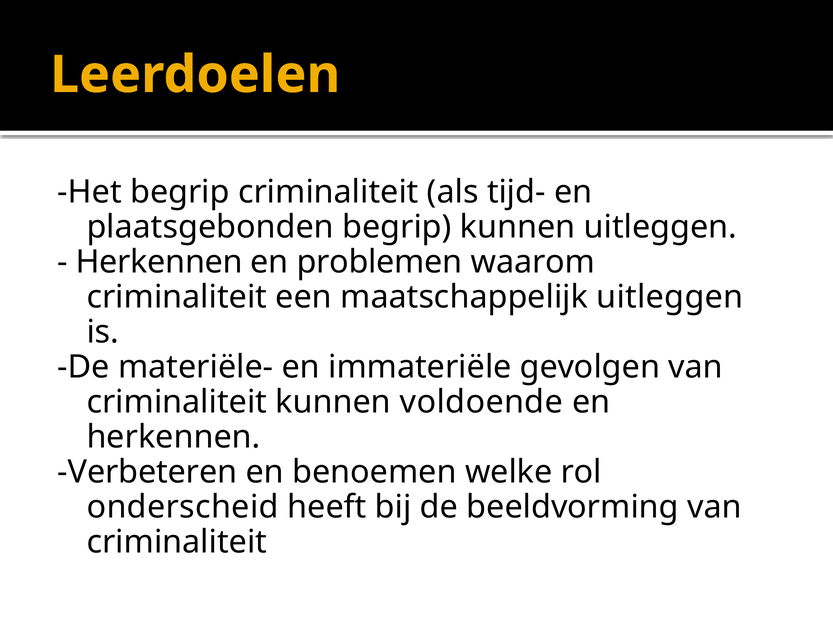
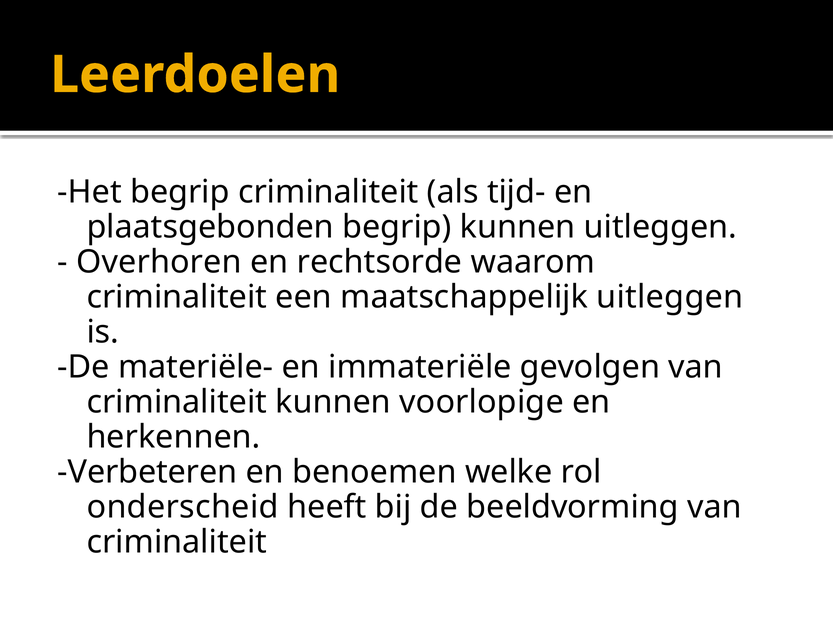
Herkennen at (159, 262): Herkennen -> Overhoren
problemen: problemen -> rechtsorde
voldoende: voldoende -> voorlopige
